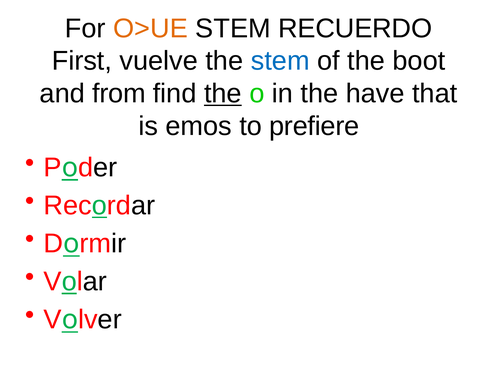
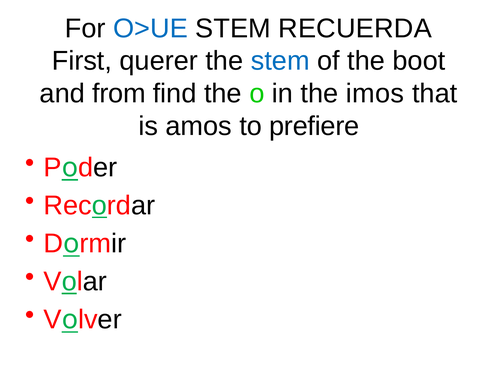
O>UE colour: orange -> blue
RECUERDO: RECUERDO -> RECUERDA
vuelve: vuelve -> querer
the at (223, 94) underline: present -> none
have: have -> imos
emos: emos -> amos
